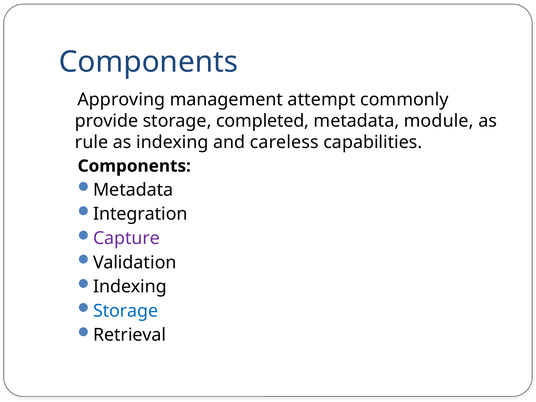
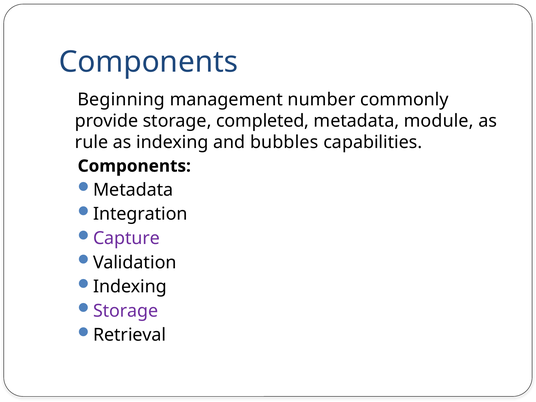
Approving: Approving -> Beginning
attempt: attempt -> number
careless: careless -> bubbles
Storage at (126, 311) colour: blue -> purple
